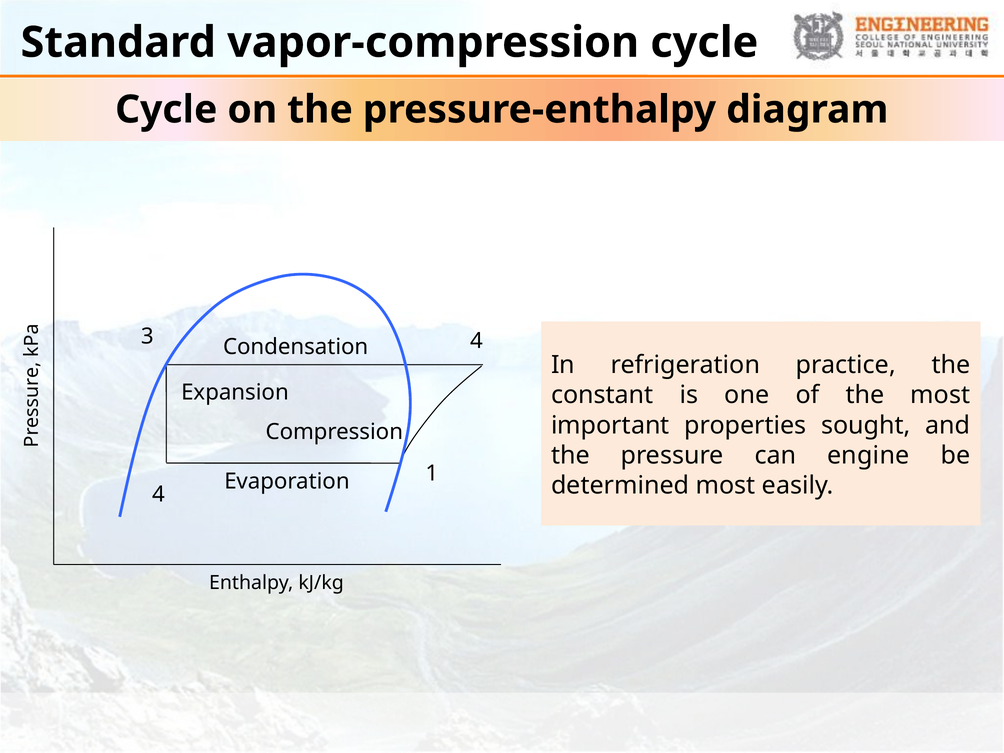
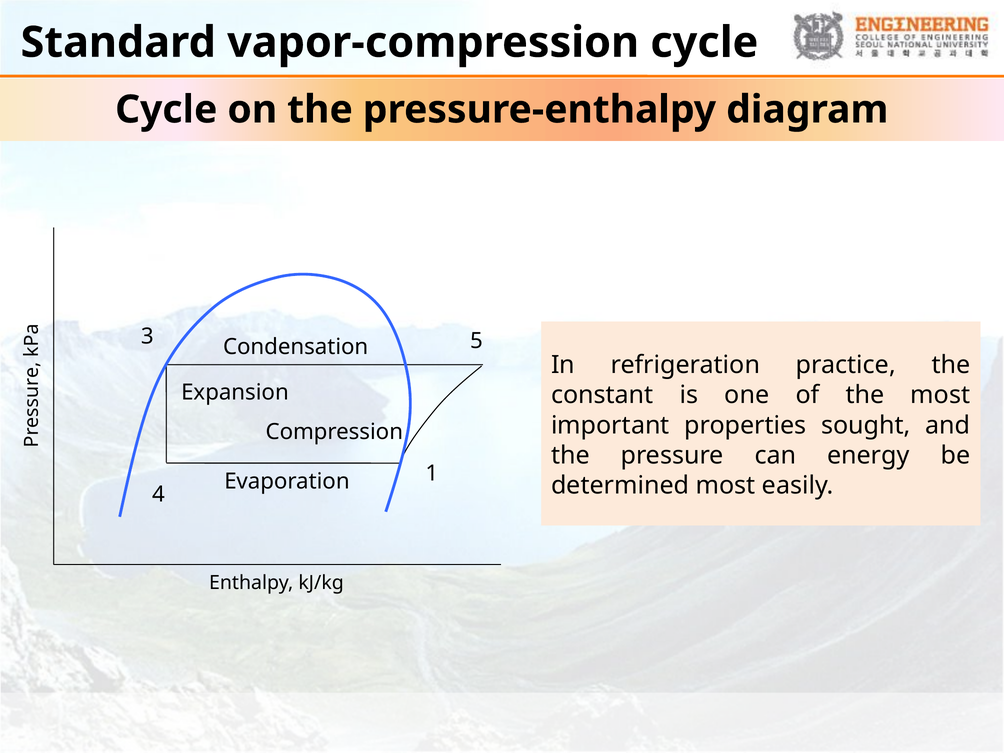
3 4: 4 -> 5
engine: engine -> energy
